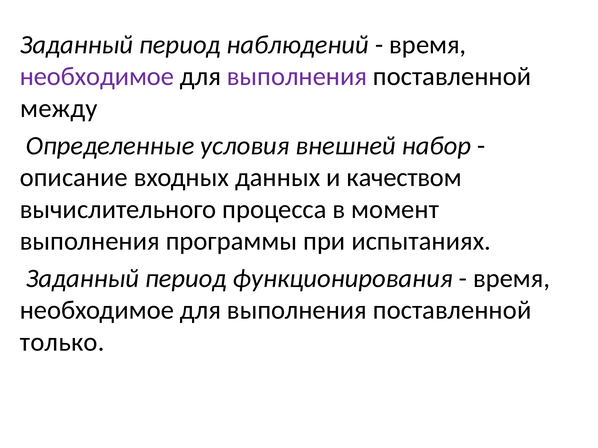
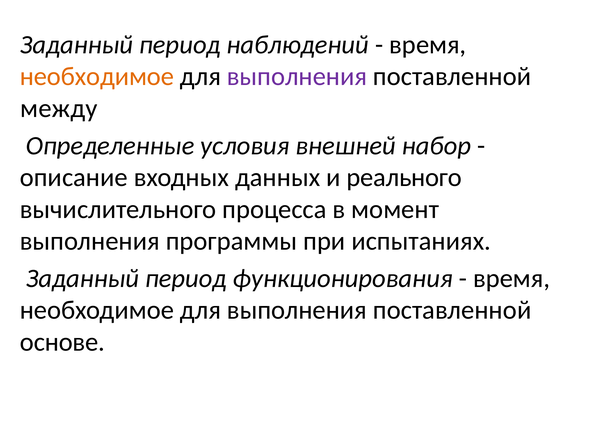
необходимое at (97, 77) colour: purple -> orange
качеством: качеством -> реального
только: только -> основе
